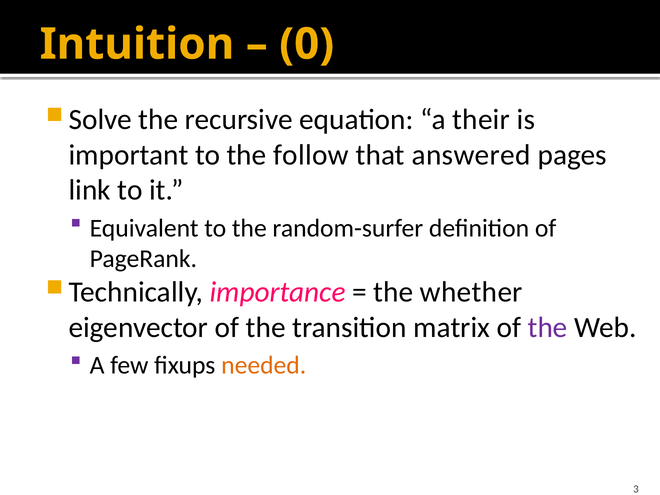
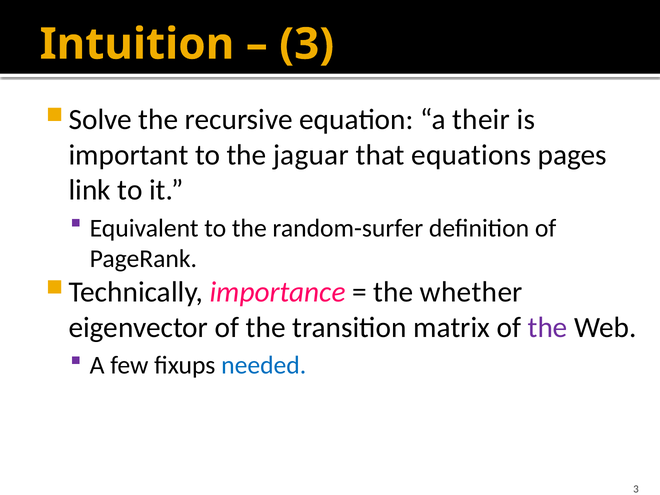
0 at (307, 44): 0 -> 3
follow: follow -> jaguar
answered: answered -> equations
needed colour: orange -> blue
